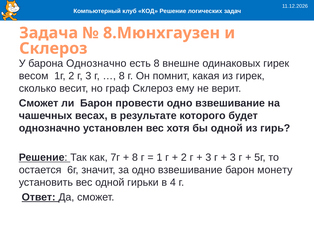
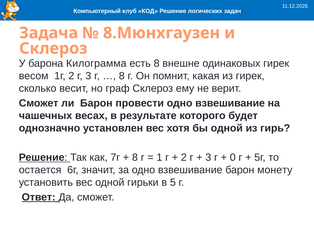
барона Однозначно: Однозначно -> Килограмма
3 at (233, 158): 3 -> 0
4: 4 -> 5
